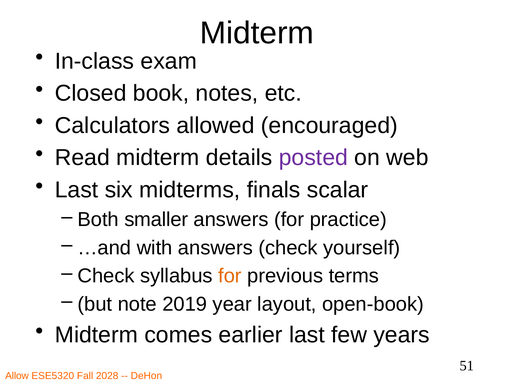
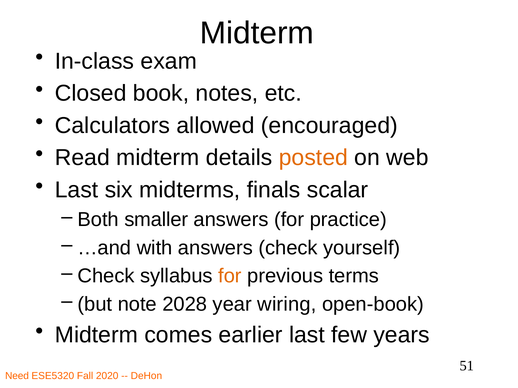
posted colour: purple -> orange
2019: 2019 -> 2028
layout: layout -> wiring
Allow: Allow -> Need
2028: 2028 -> 2020
